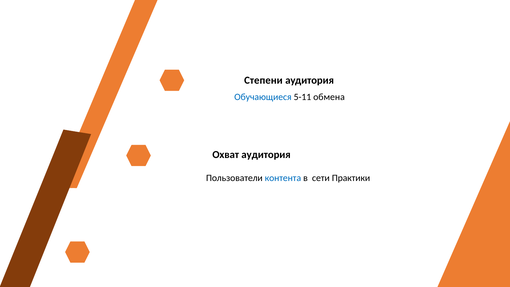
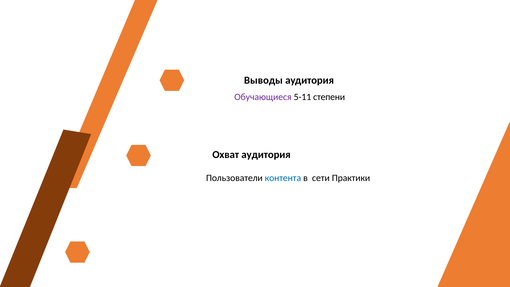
Степени: Степени -> Выводы
Обучающиеся colour: blue -> purple
обмена: обмена -> степени
